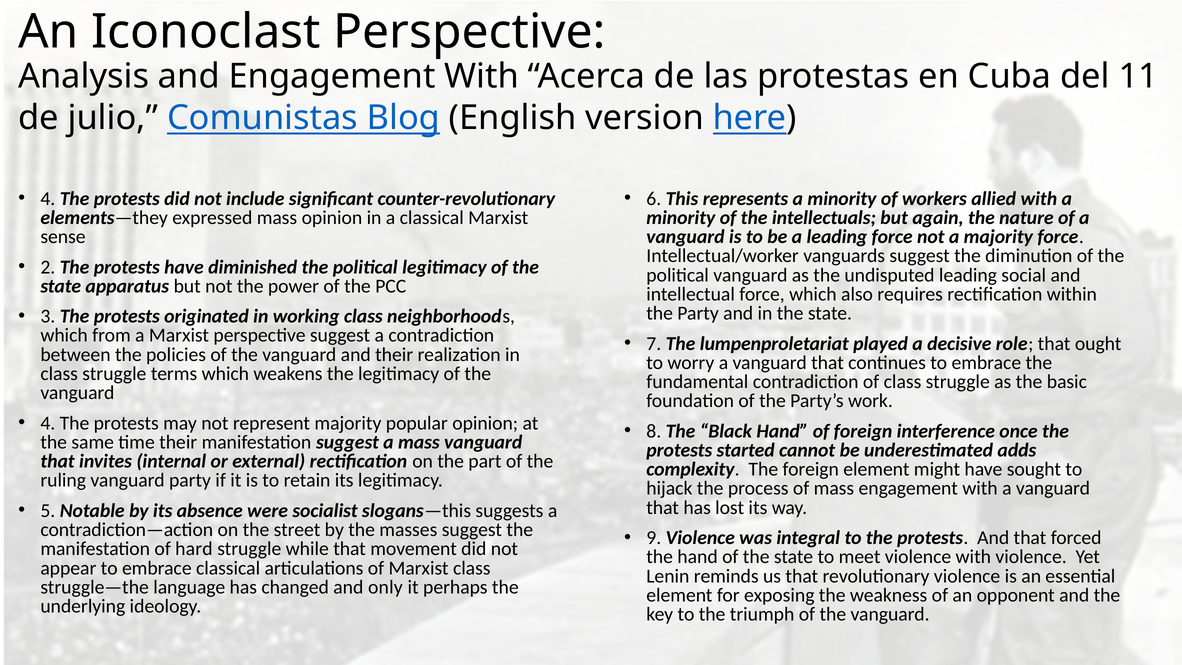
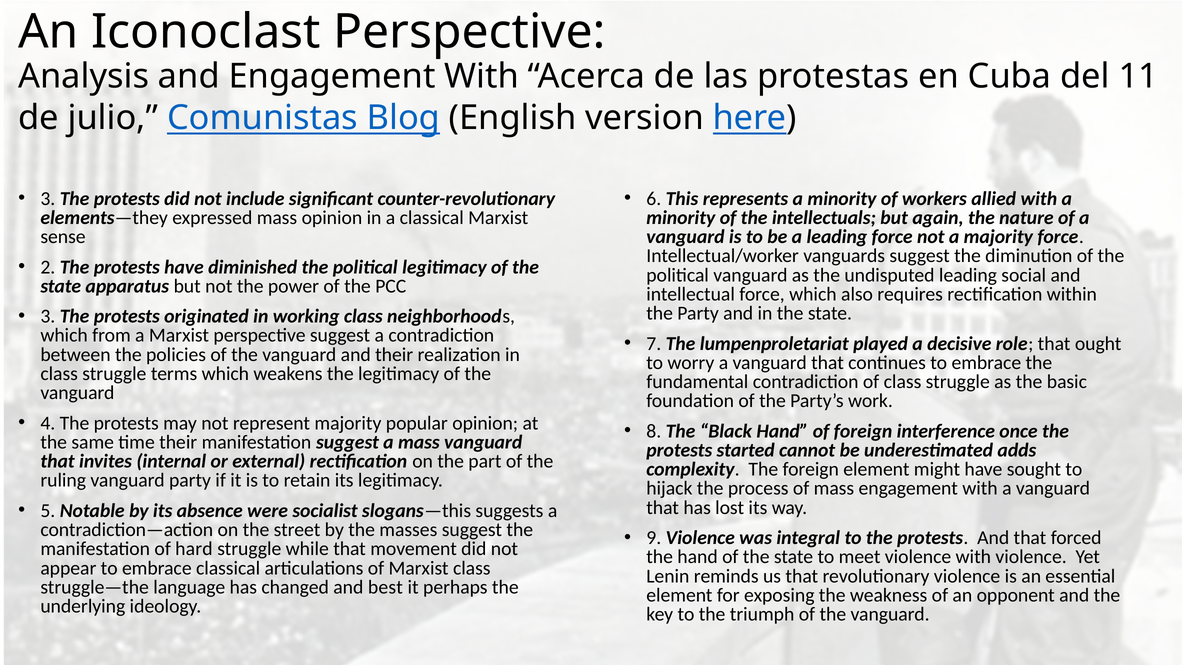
4 at (48, 199): 4 -> 3
only: only -> best
